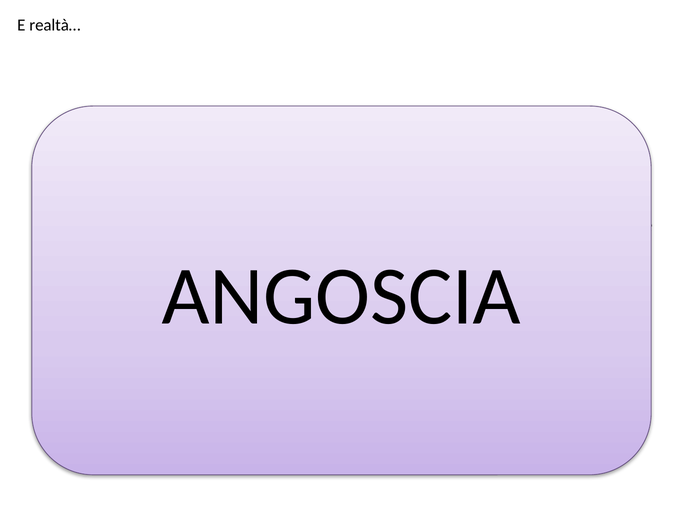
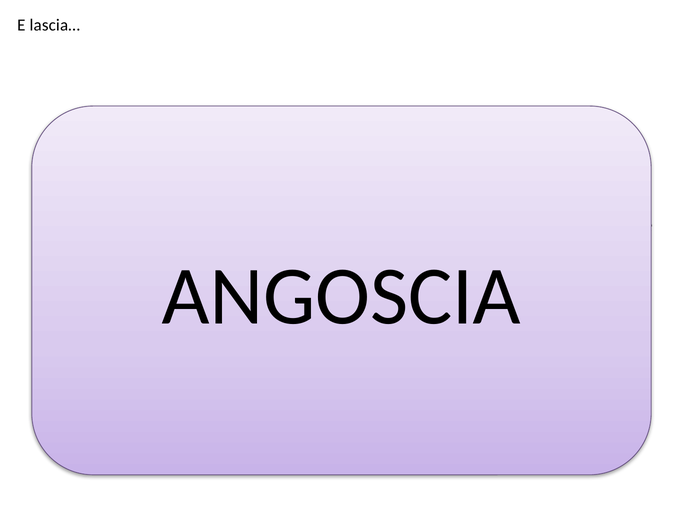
realtà…: realtà… -> lascia…
